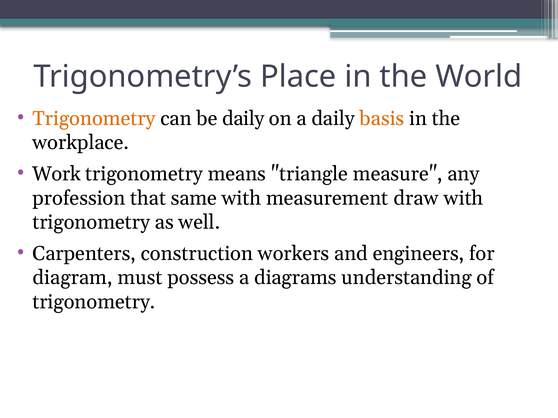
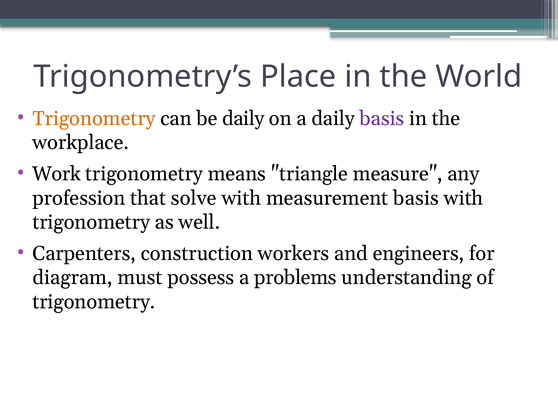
basis at (382, 119) colour: orange -> purple
same: same -> solve
measurement draw: draw -> basis
diagrams: diagrams -> problems
